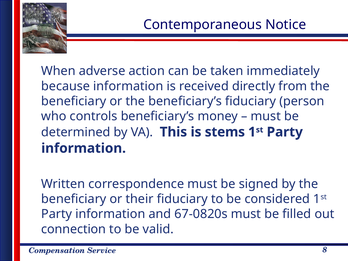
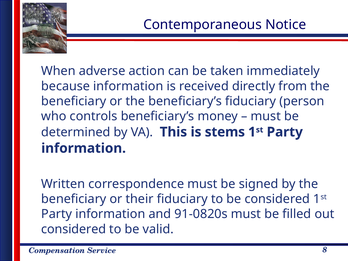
67-0820s: 67-0820s -> 91-0820s
connection at (74, 229): connection -> considered
